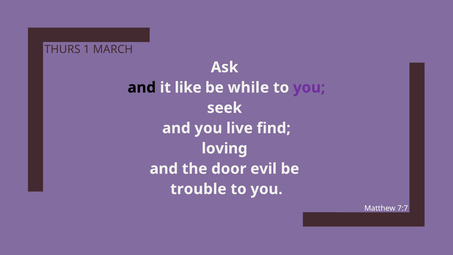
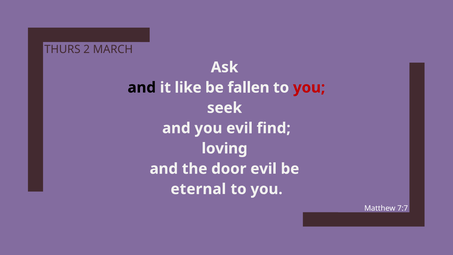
1: 1 -> 2
while: while -> fallen
you at (309, 88) colour: purple -> red
you live: live -> evil
trouble: trouble -> eternal
